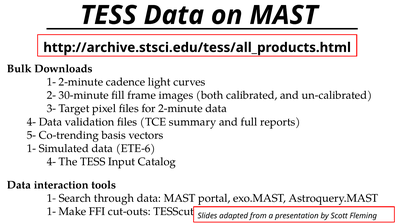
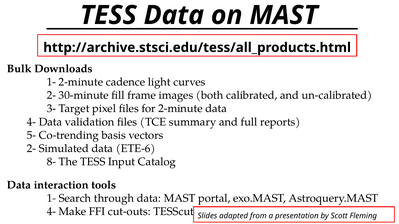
1- at (31, 149): 1- -> 2-
4- at (51, 162): 4- -> 8-
1- at (51, 212): 1- -> 4-
